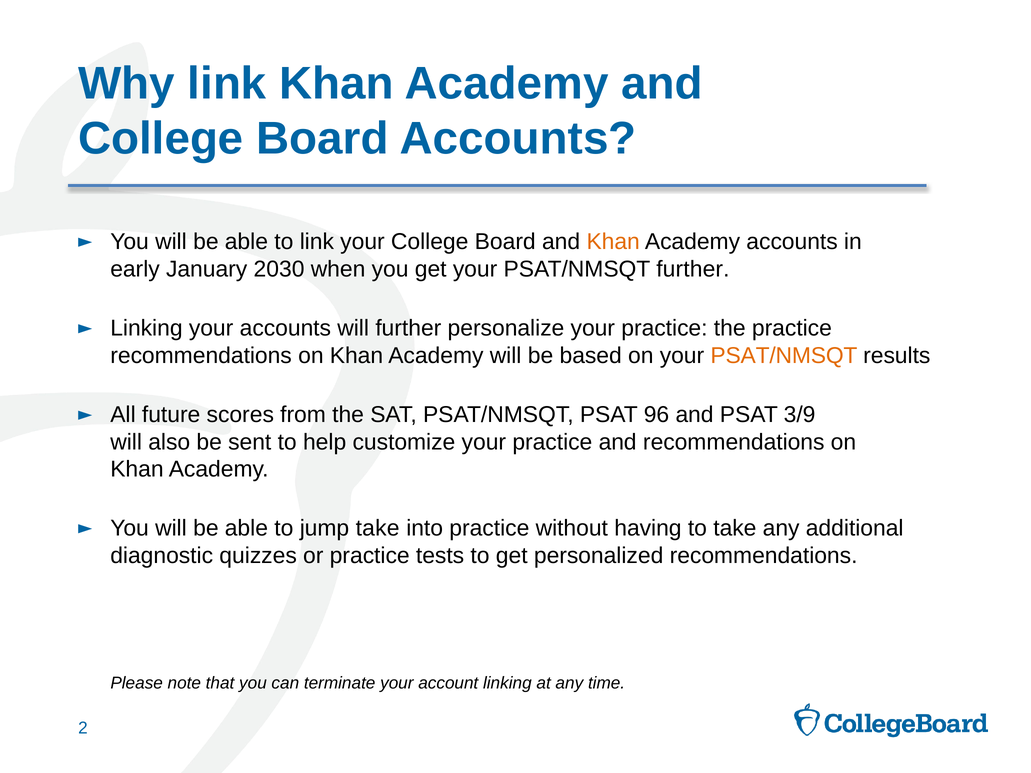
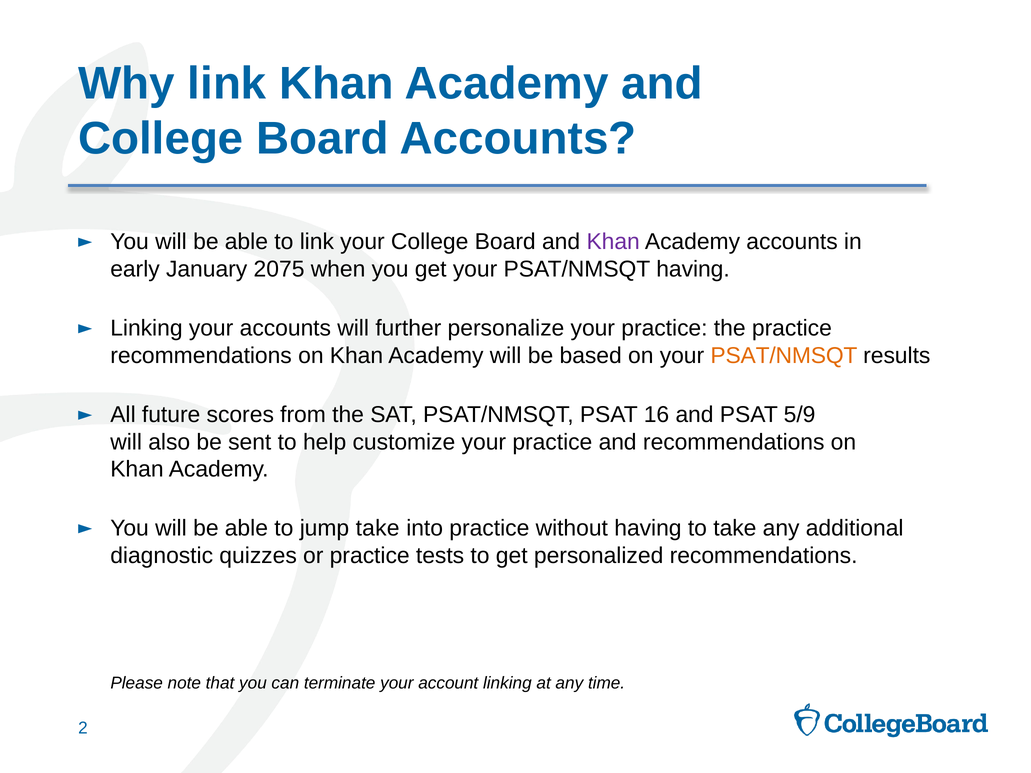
Khan at (613, 242) colour: orange -> purple
2030: 2030 -> 2075
PSAT/NMSQT further: further -> having
96: 96 -> 16
3/9: 3/9 -> 5/9
